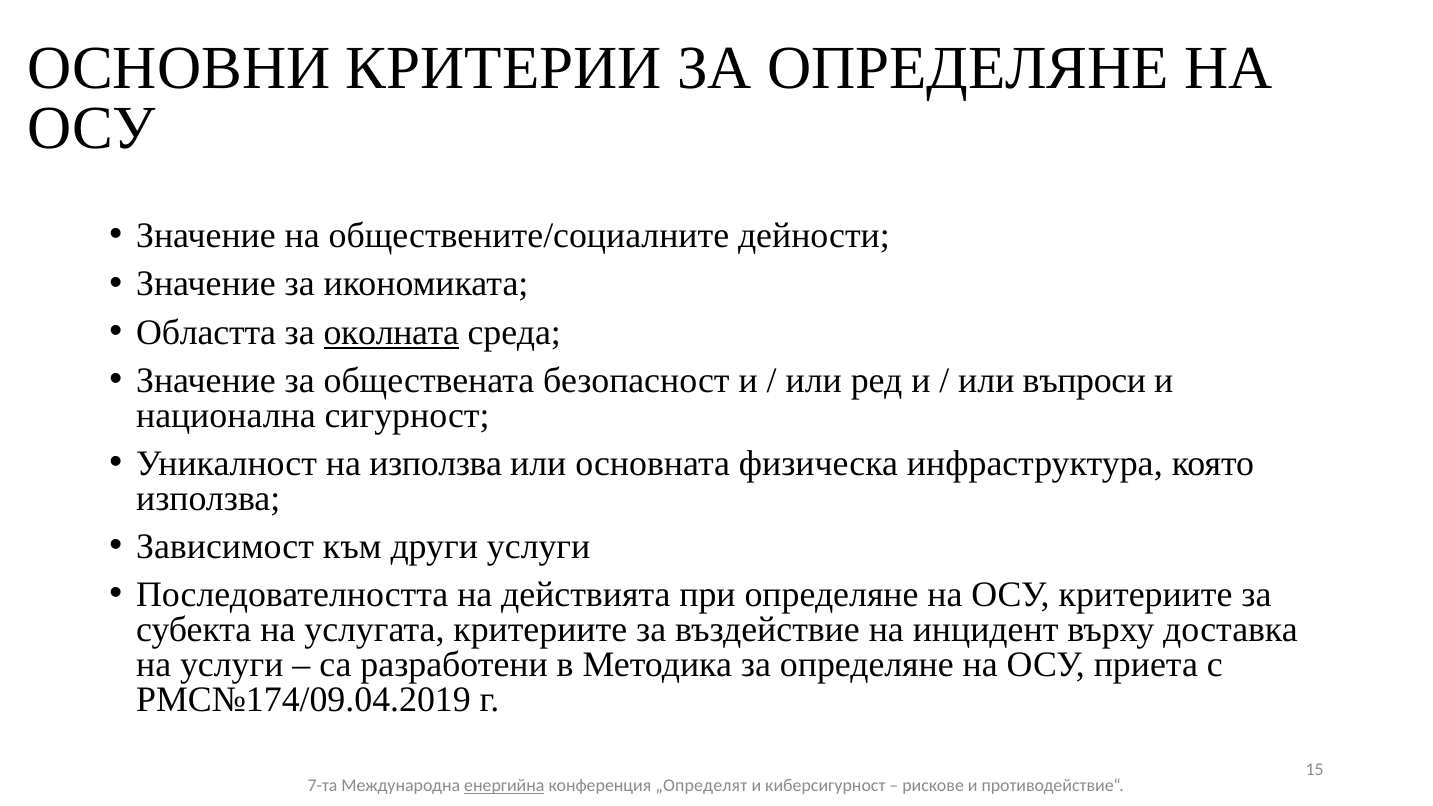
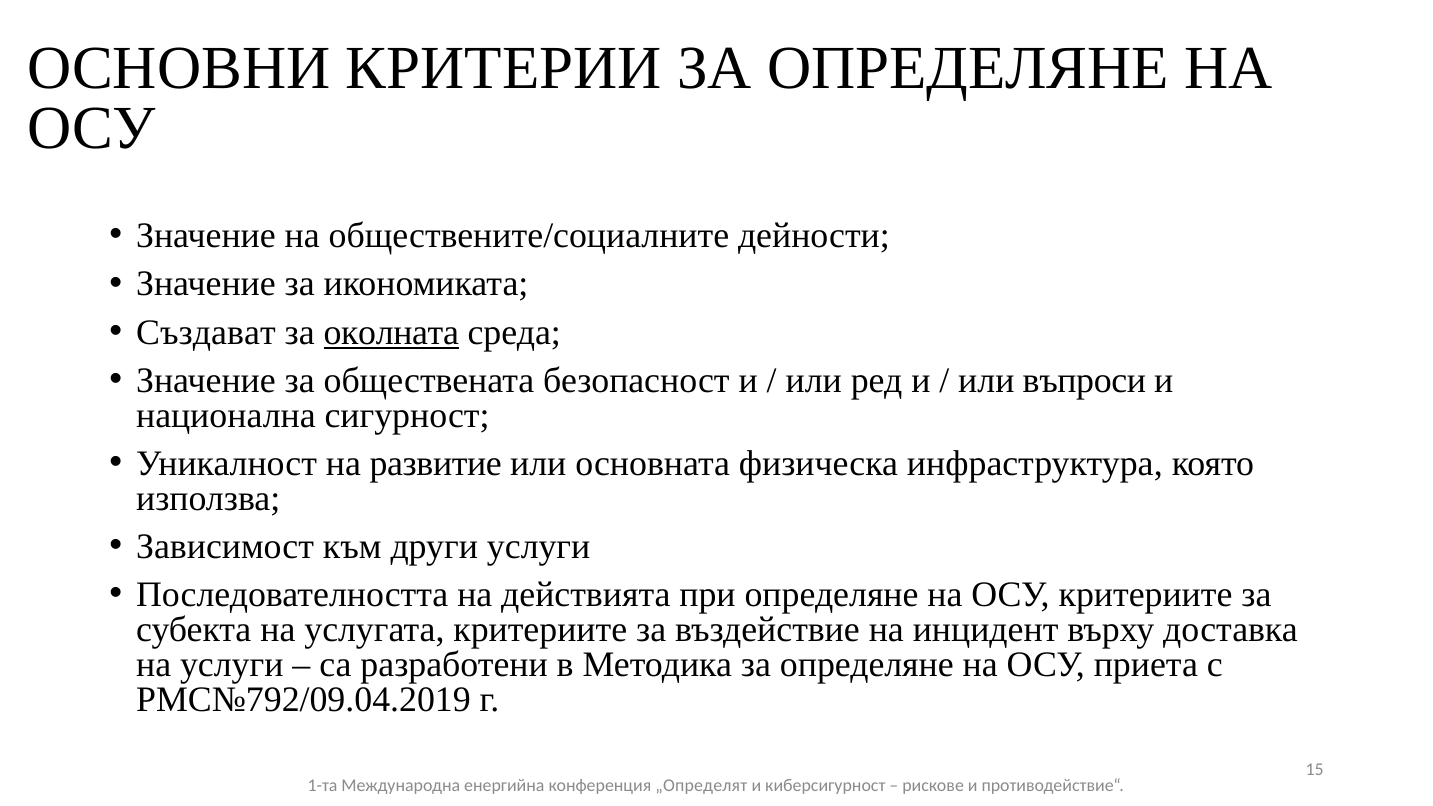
Областта: Областта -> Създават
на използва: използва -> развитие
РМС№174/09.04.2019: РМС№174/09.04.2019 -> РМС№792/09.04.2019
7-та: 7-та -> 1-та
енергийна underline: present -> none
